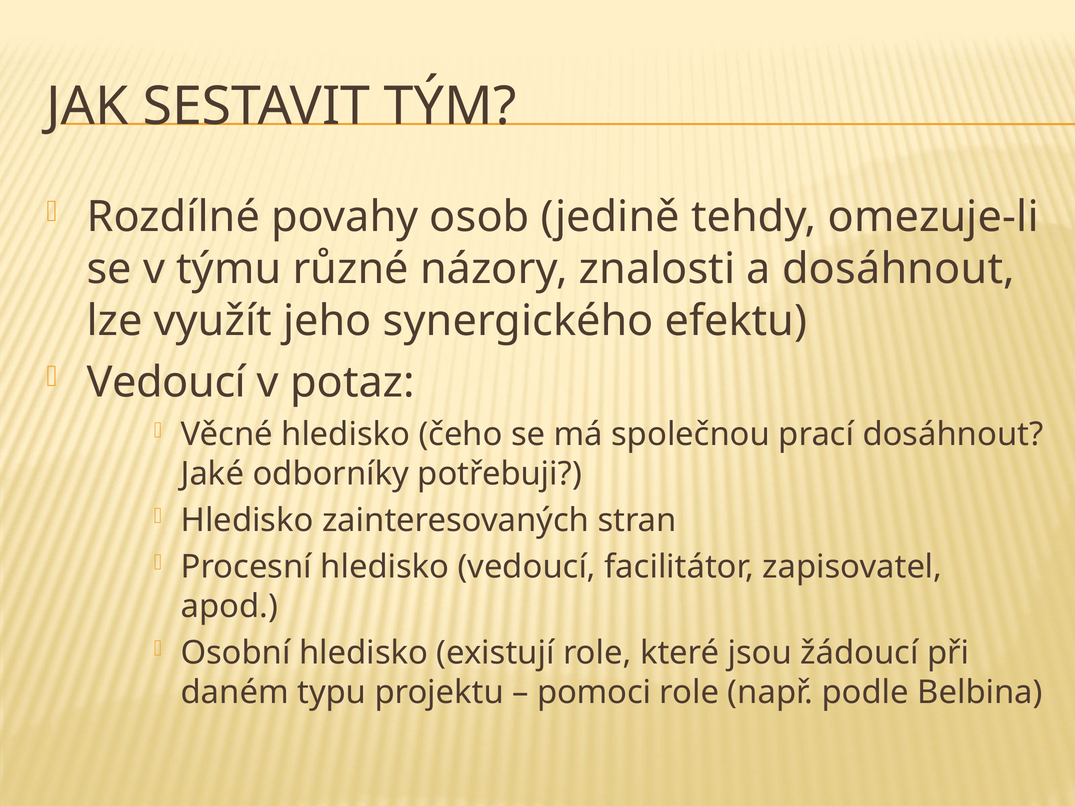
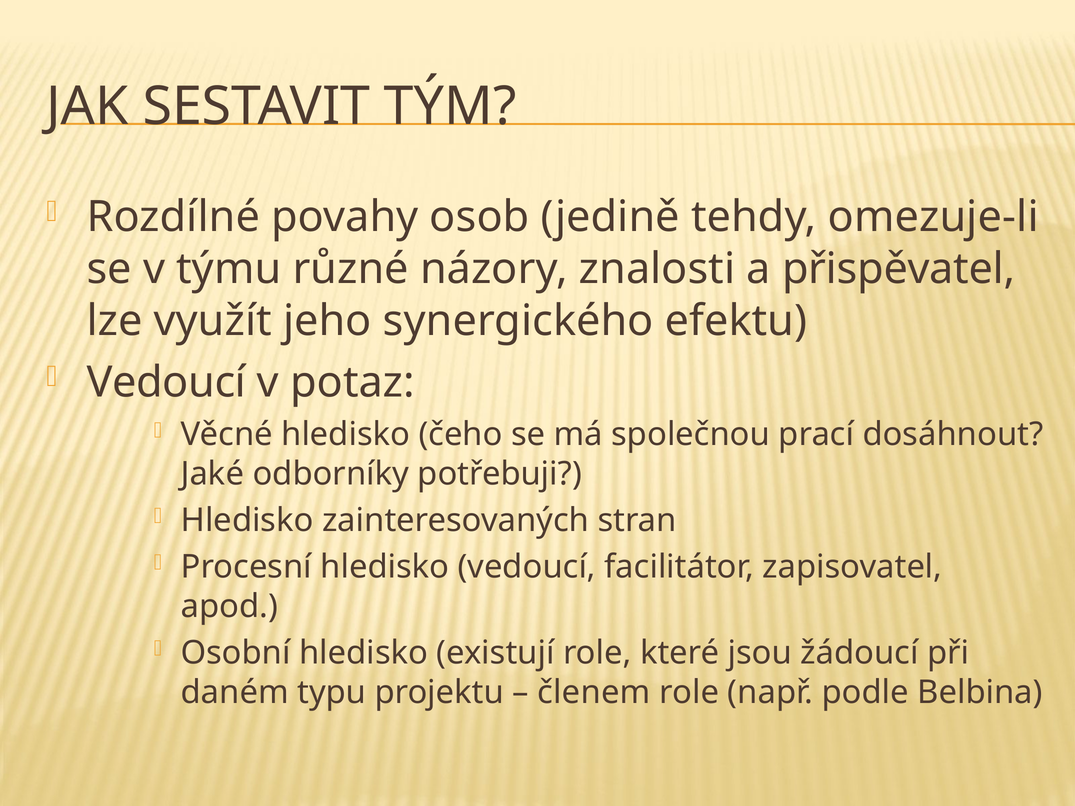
a dosáhnout: dosáhnout -> přispěvatel
pomoci: pomoci -> členem
